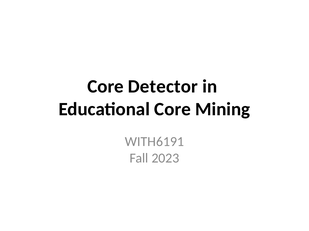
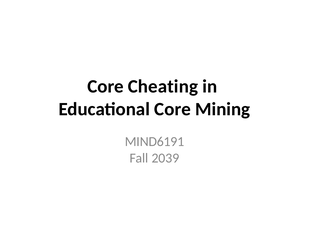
Detector: Detector -> Cheating
WITH6191: WITH6191 -> MIND6191
2023: 2023 -> 2039
